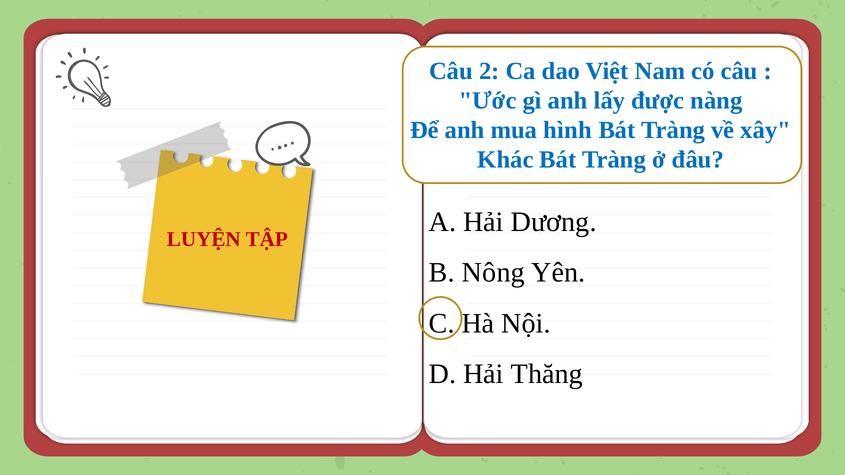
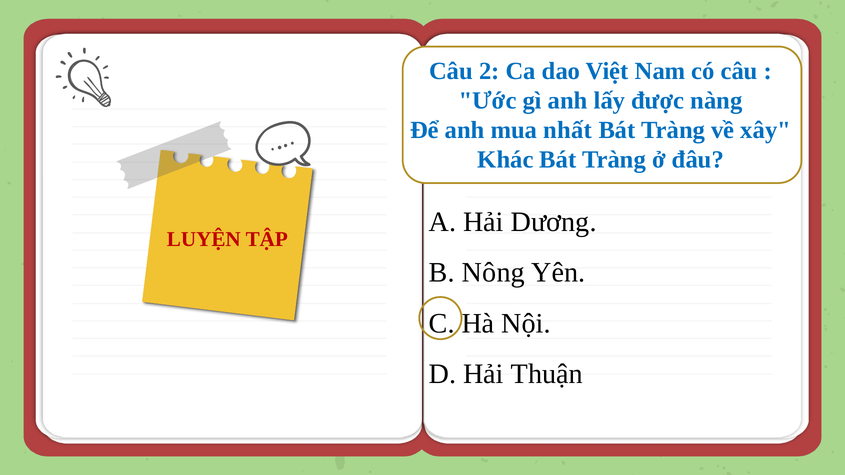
hình: hình -> nhất
Thăng: Thăng -> Thuận
